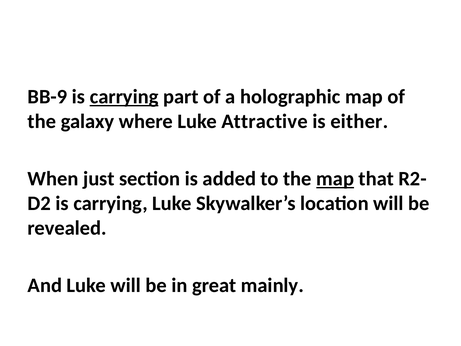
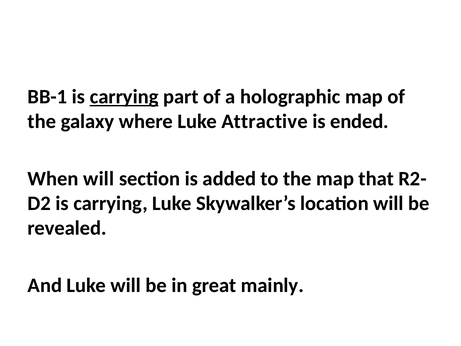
BB-9: BB-9 -> BB-1
either: either -> ended
When just: just -> will
map at (335, 179) underline: present -> none
